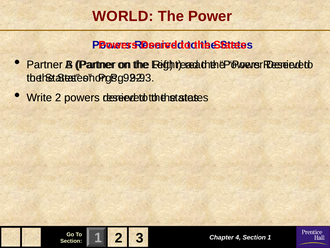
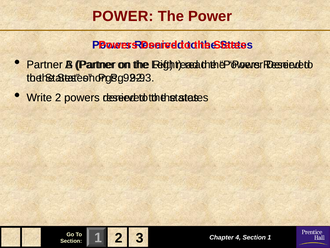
WORLD at (123, 16): WORLD -> POWER
